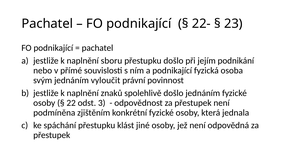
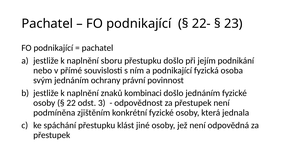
vyloučit: vyloučit -> ochrany
spolehlivě: spolehlivě -> kombinaci
